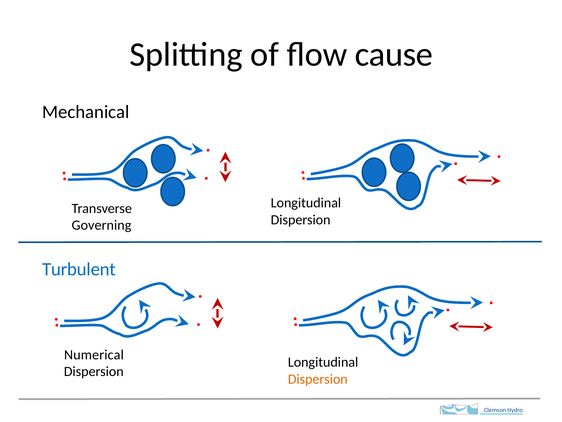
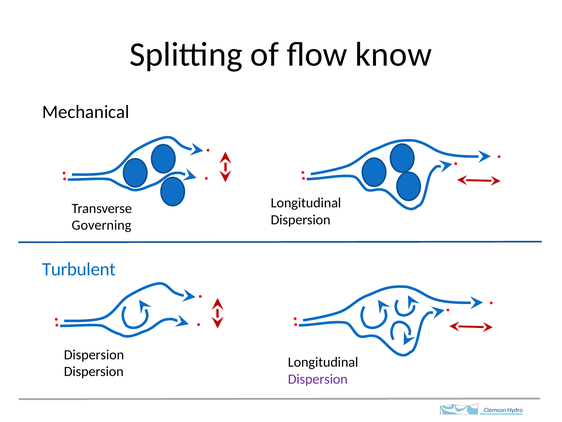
cause: cause -> know
Numerical at (94, 354): Numerical -> Dispersion
Dispersion at (318, 379) colour: orange -> purple
